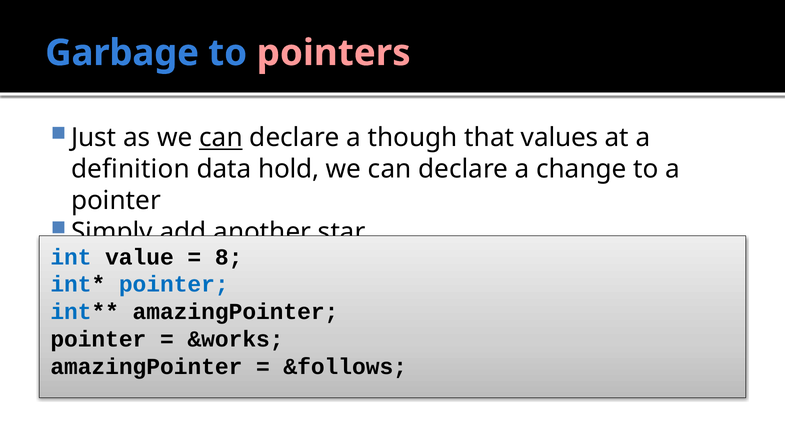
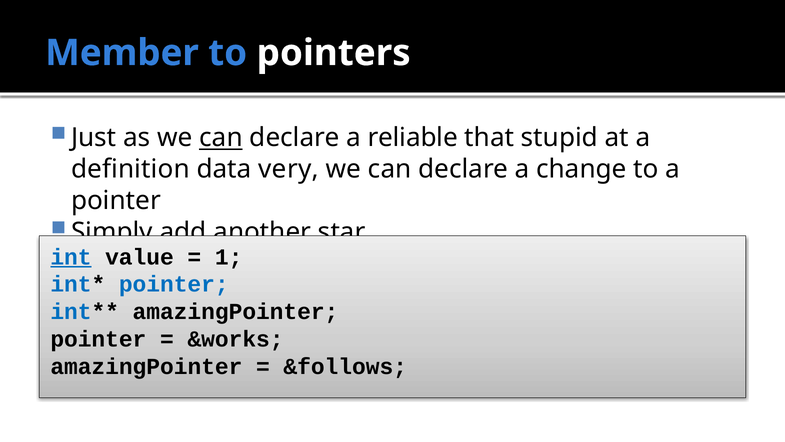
Garbage: Garbage -> Member
pointers colour: pink -> white
though: though -> reliable
values: values -> stupid
hold: hold -> very
int underline: none -> present
8: 8 -> 1
